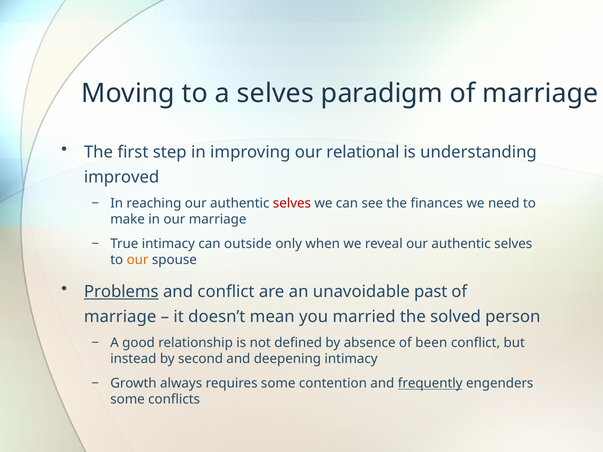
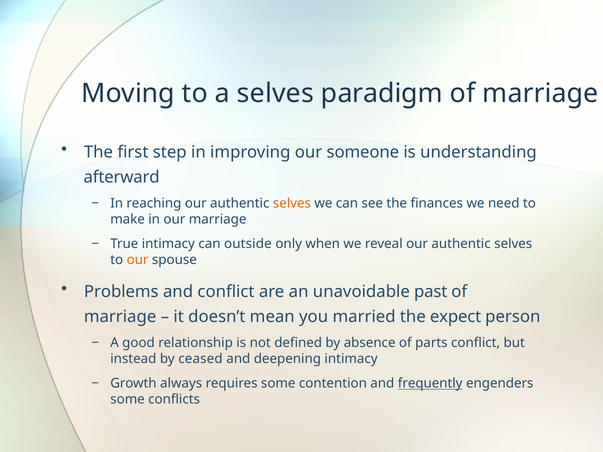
relational: relational -> someone
improved: improved -> afterward
selves at (292, 204) colour: red -> orange
Problems underline: present -> none
solved: solved -> expect
been: been -> parts
second: second -> ceased
